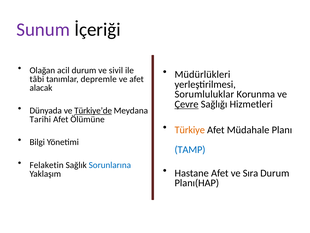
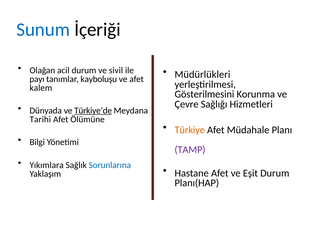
Sunum colour: purple -> blue
tâbi: tâbi -> payı
depremle: depremle -> kayboluşu
alacak: alacak -> kalem
Sorumluluklar: Sorumluluklar -> Gösterilmesini
Çevre underline: present -> none
TAMP colour: blue -> purple
Felaketin: Felaketin -> Yıkımlara
Sıra: Sıra -> Eşit
